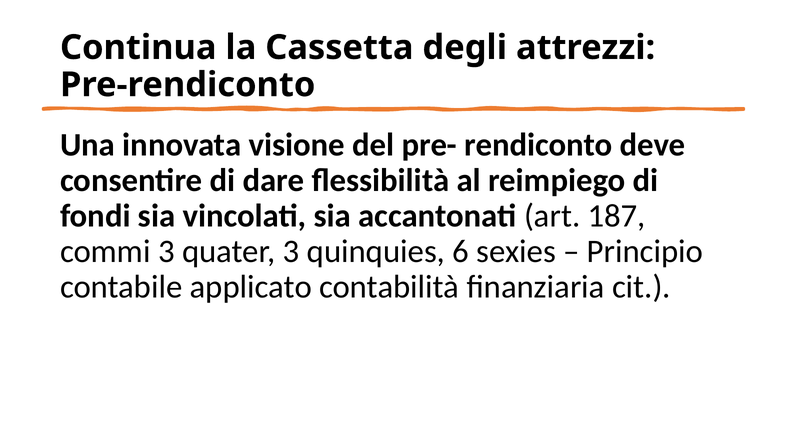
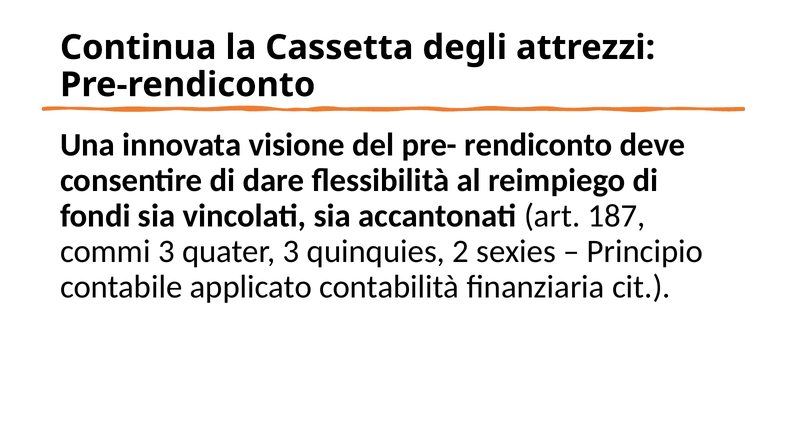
6: 6 -> 2
